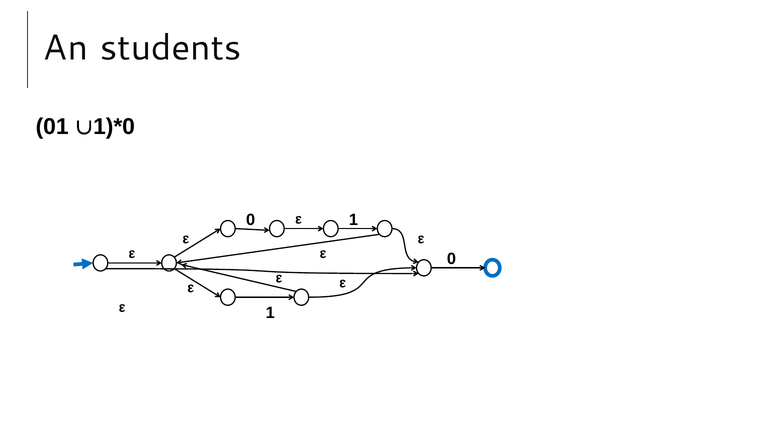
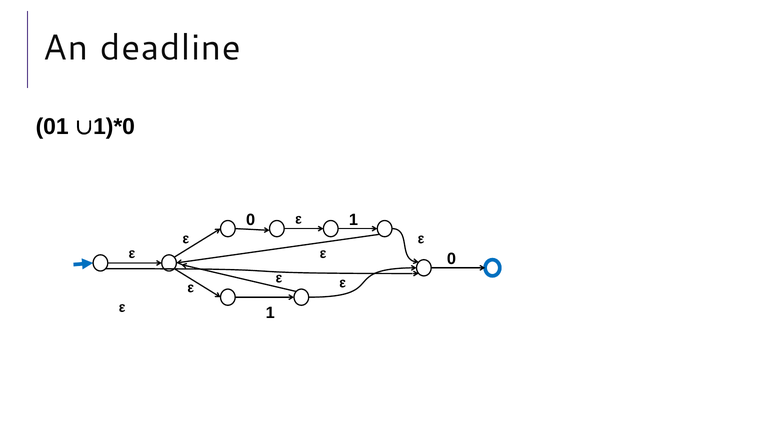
students: students -> deadline
